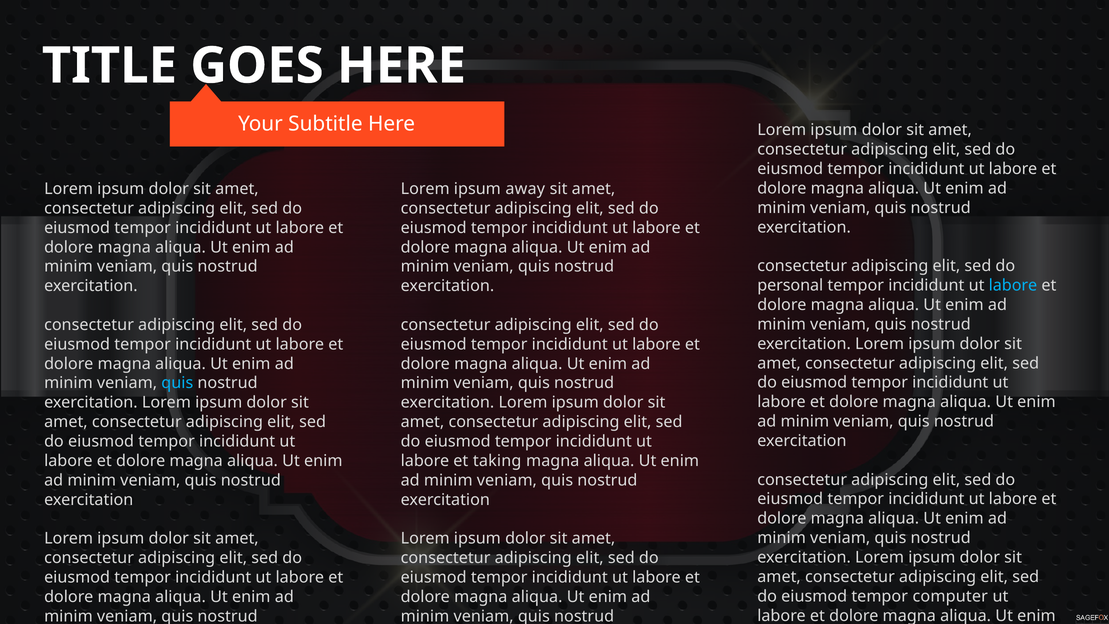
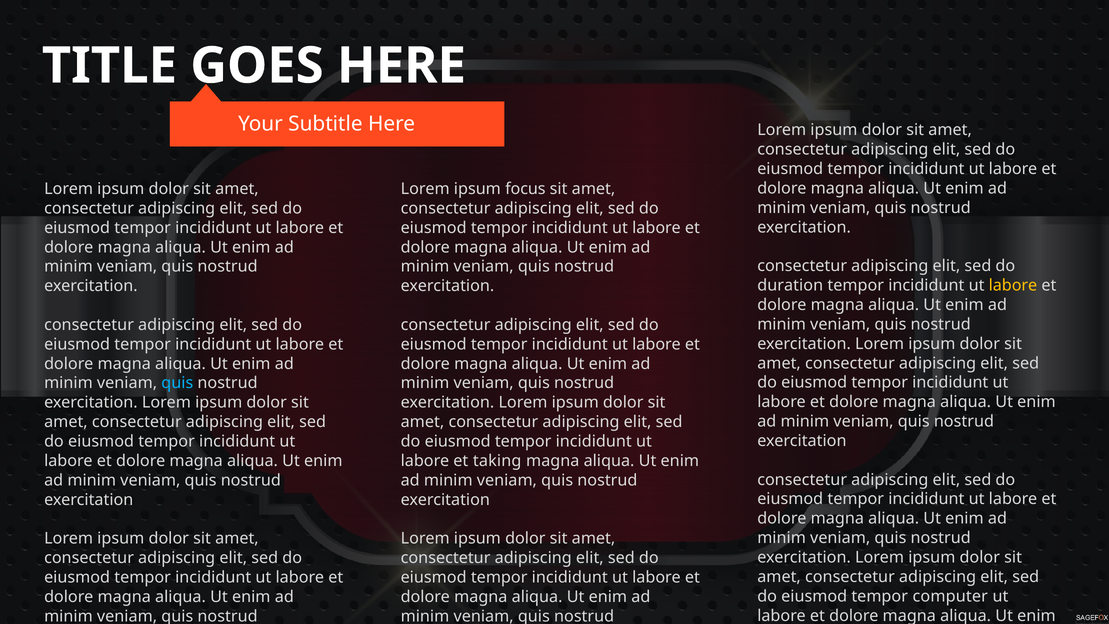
away: away -> focus
personal: personal -> duration
labore at (1013, 285) colour: light blue -> yellow
